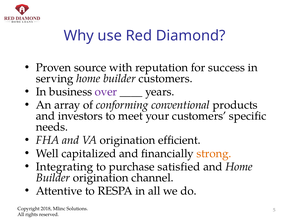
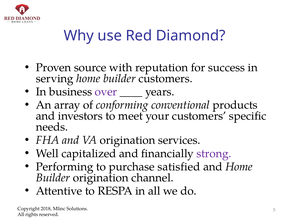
efficient: efficient -> services
strong colour: orange -> purple
Integrating: Integrating -> Performing
